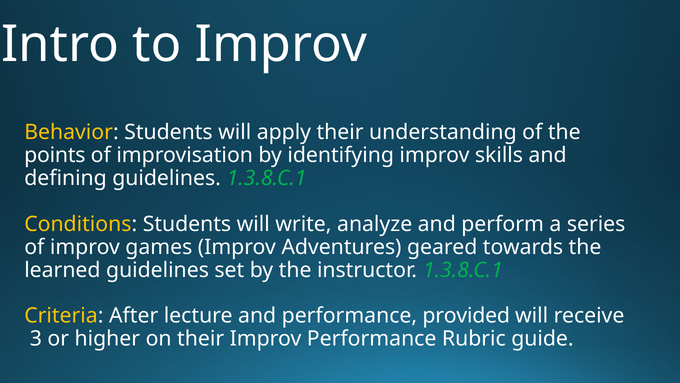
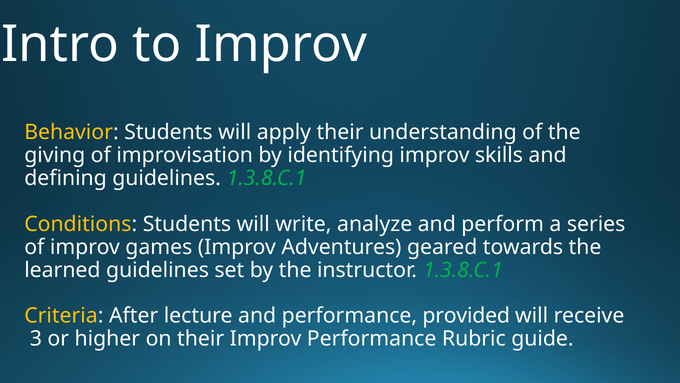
points: points -> giving
